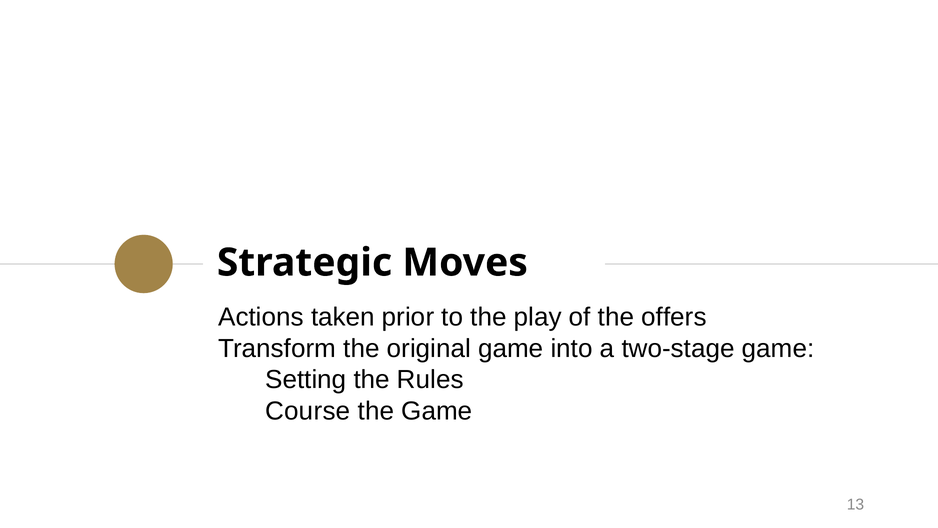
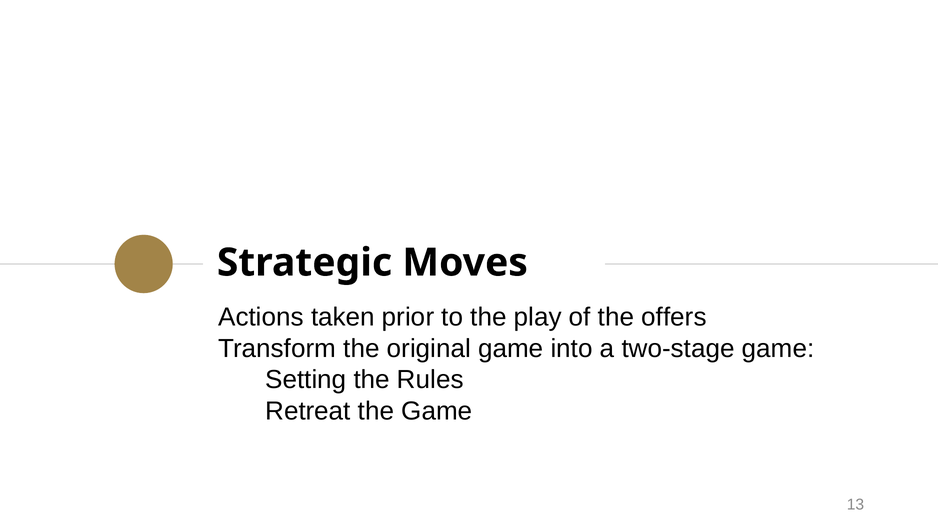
Course: Course -> Retreat
